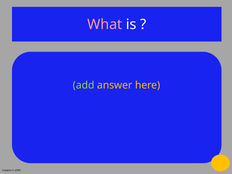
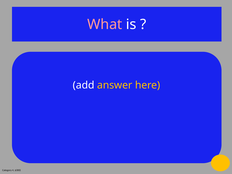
add colour: light green -> white
